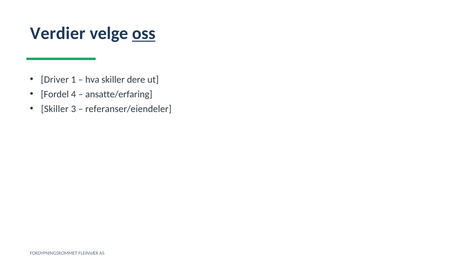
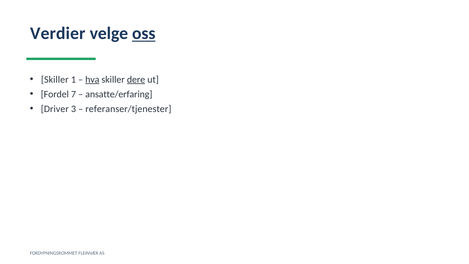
Driver at (55, 79): Driver -> Skiller
hva underline: none -> present
dere underline: none -> present
4: 4 -> 7
Skiller at (55, 109): Skiller -> Driver
referanser/eiendeler: referanser/eiendeler -> referanser/tjenester
